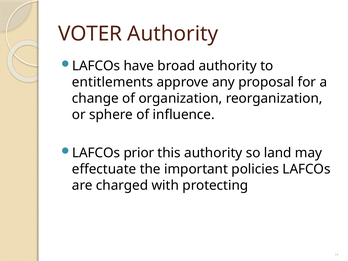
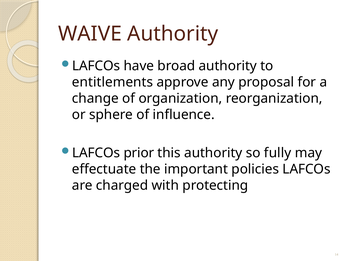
VOTER: VOTER -> WAIVE
land: land -> fully
